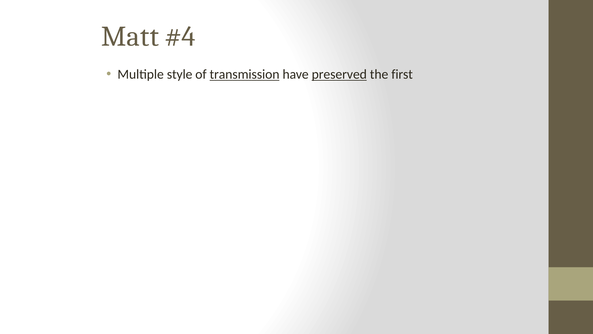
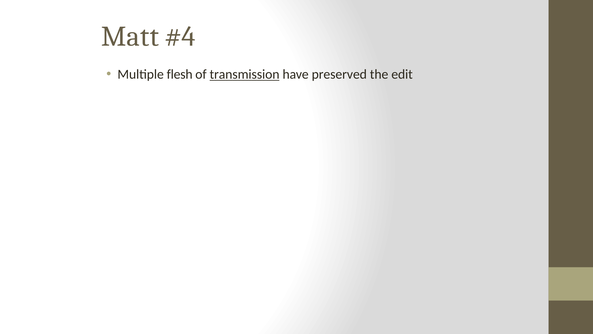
style: style -> flesh
preserved underline: present -> none
first: first -> edit
